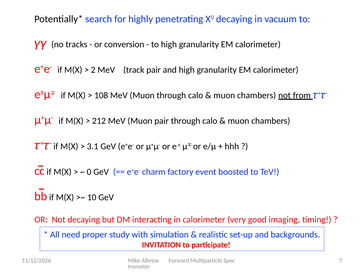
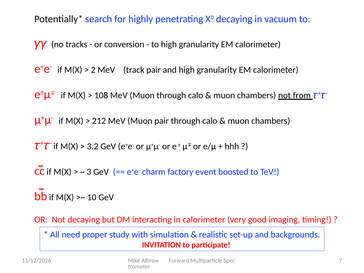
3.1: 3.1 -> 3.2
0: 0 -> 3
